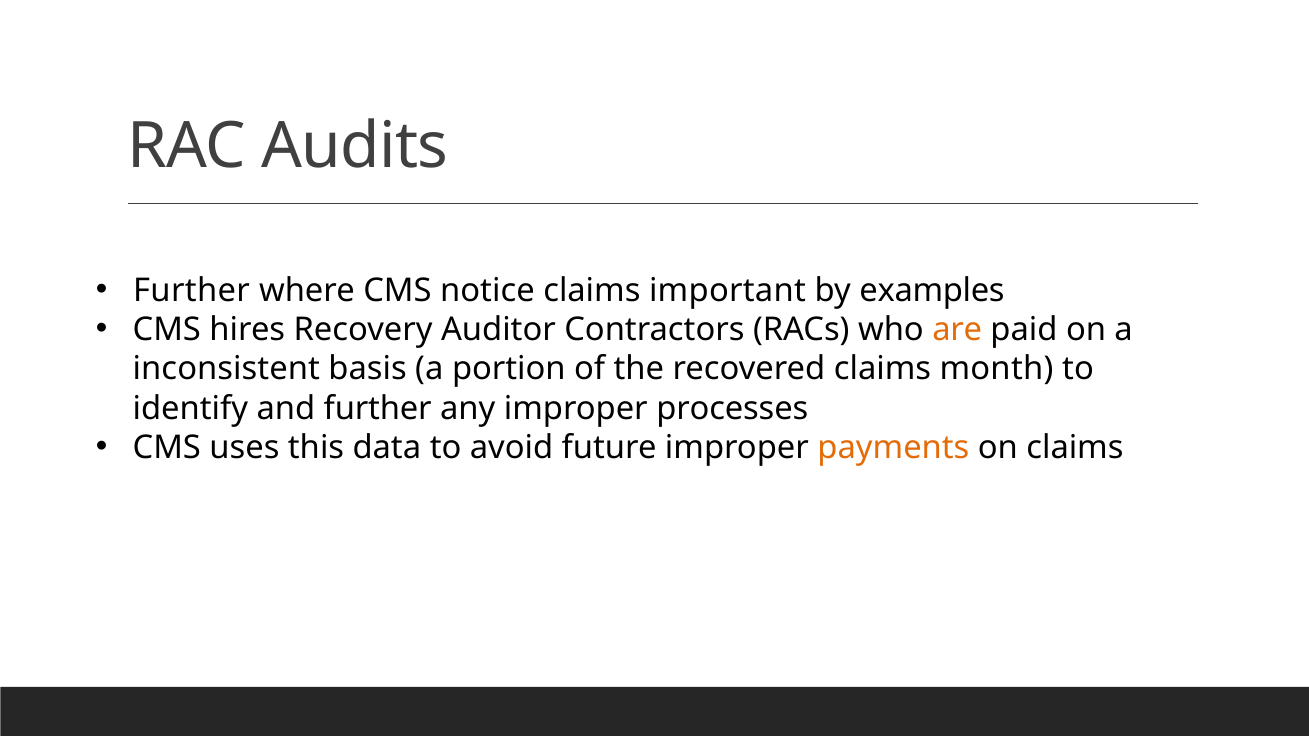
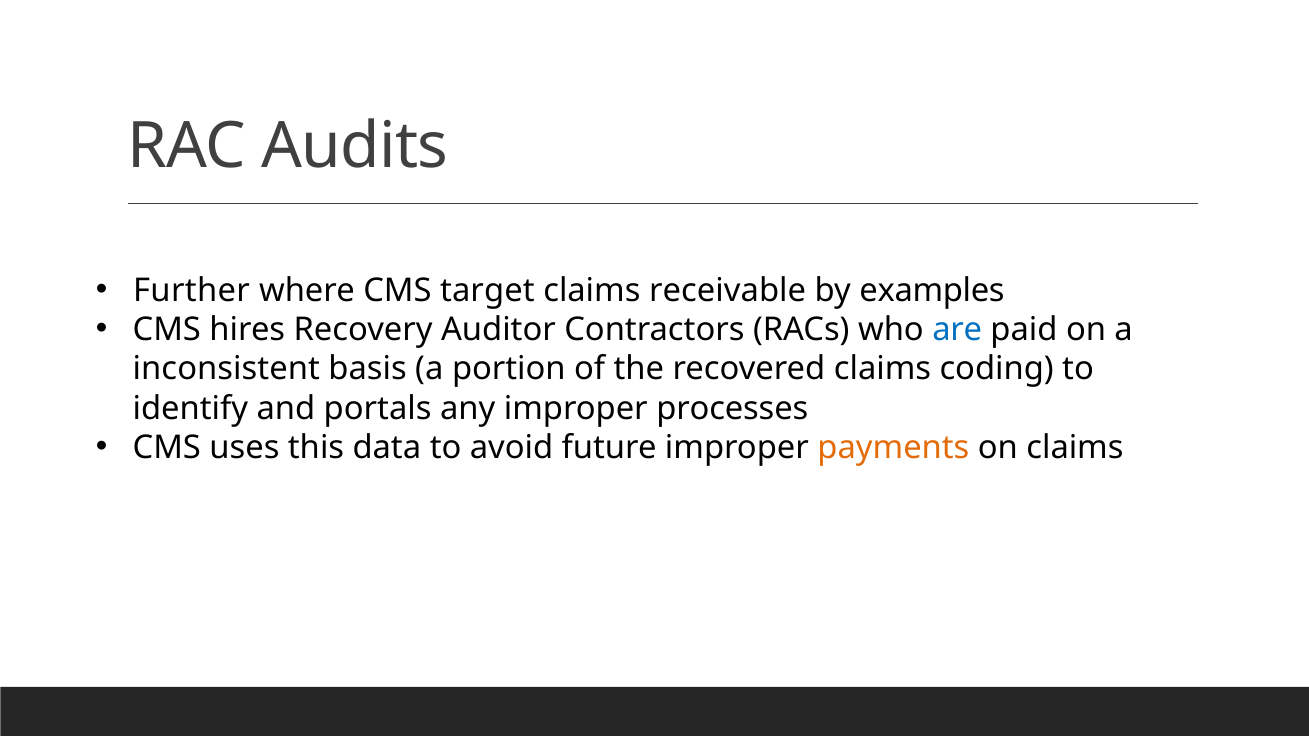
notice: notice -> target
important: important -> receivable
are colour: orange -> blue
month: month -> coding
and further: further -> portals
